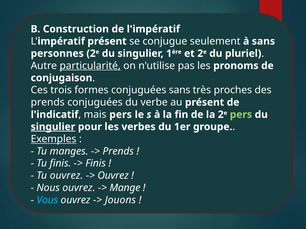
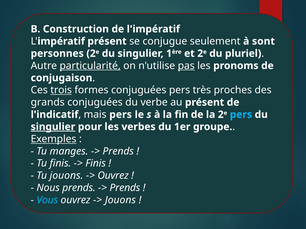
à sans: sans -> sont
pas underline: none -> present
trois underline: none -> present
conjuguées sans: sans -> pers
prends at (48, 103): prends -> grands
pers at (241, 115) colour: light green -> light blue
Tu ouvrez: ouvrez -> jouons
Nous ouvrez: ouvrez -> prends
Mange at (125, 188): Mange -> Prends
